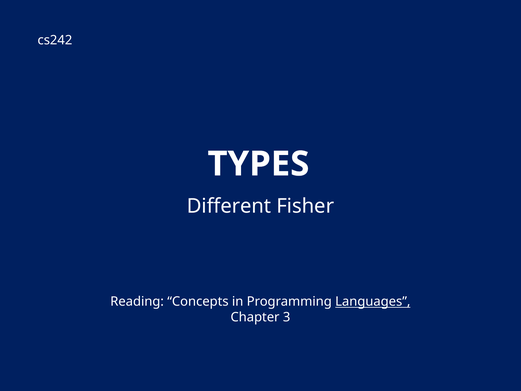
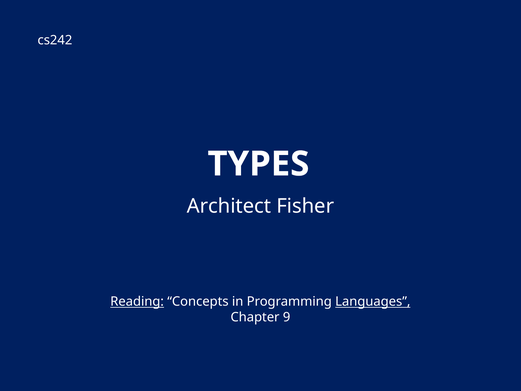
Different: Different -> Architect
Reading underline: none -> present
3: 3 -> 9
